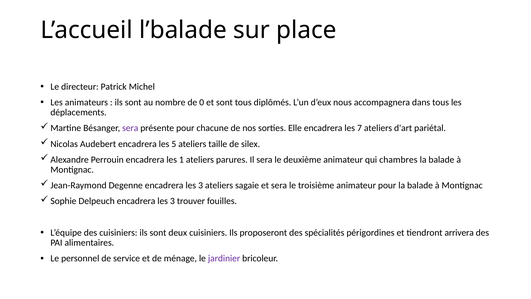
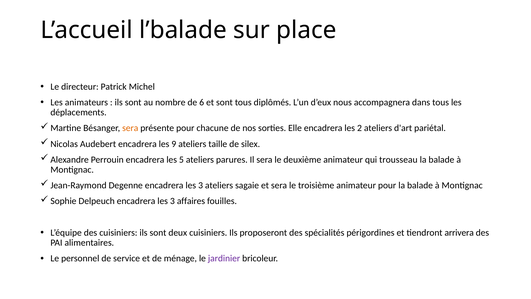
0: 0 -> 6
sera at (130, 128) colour: purple -> orange
7: 7 -> 2
5: 5 -> 9
1: 1 -> 5
chambres: chambres -> trousseau
trouver: trouver -> affaires
